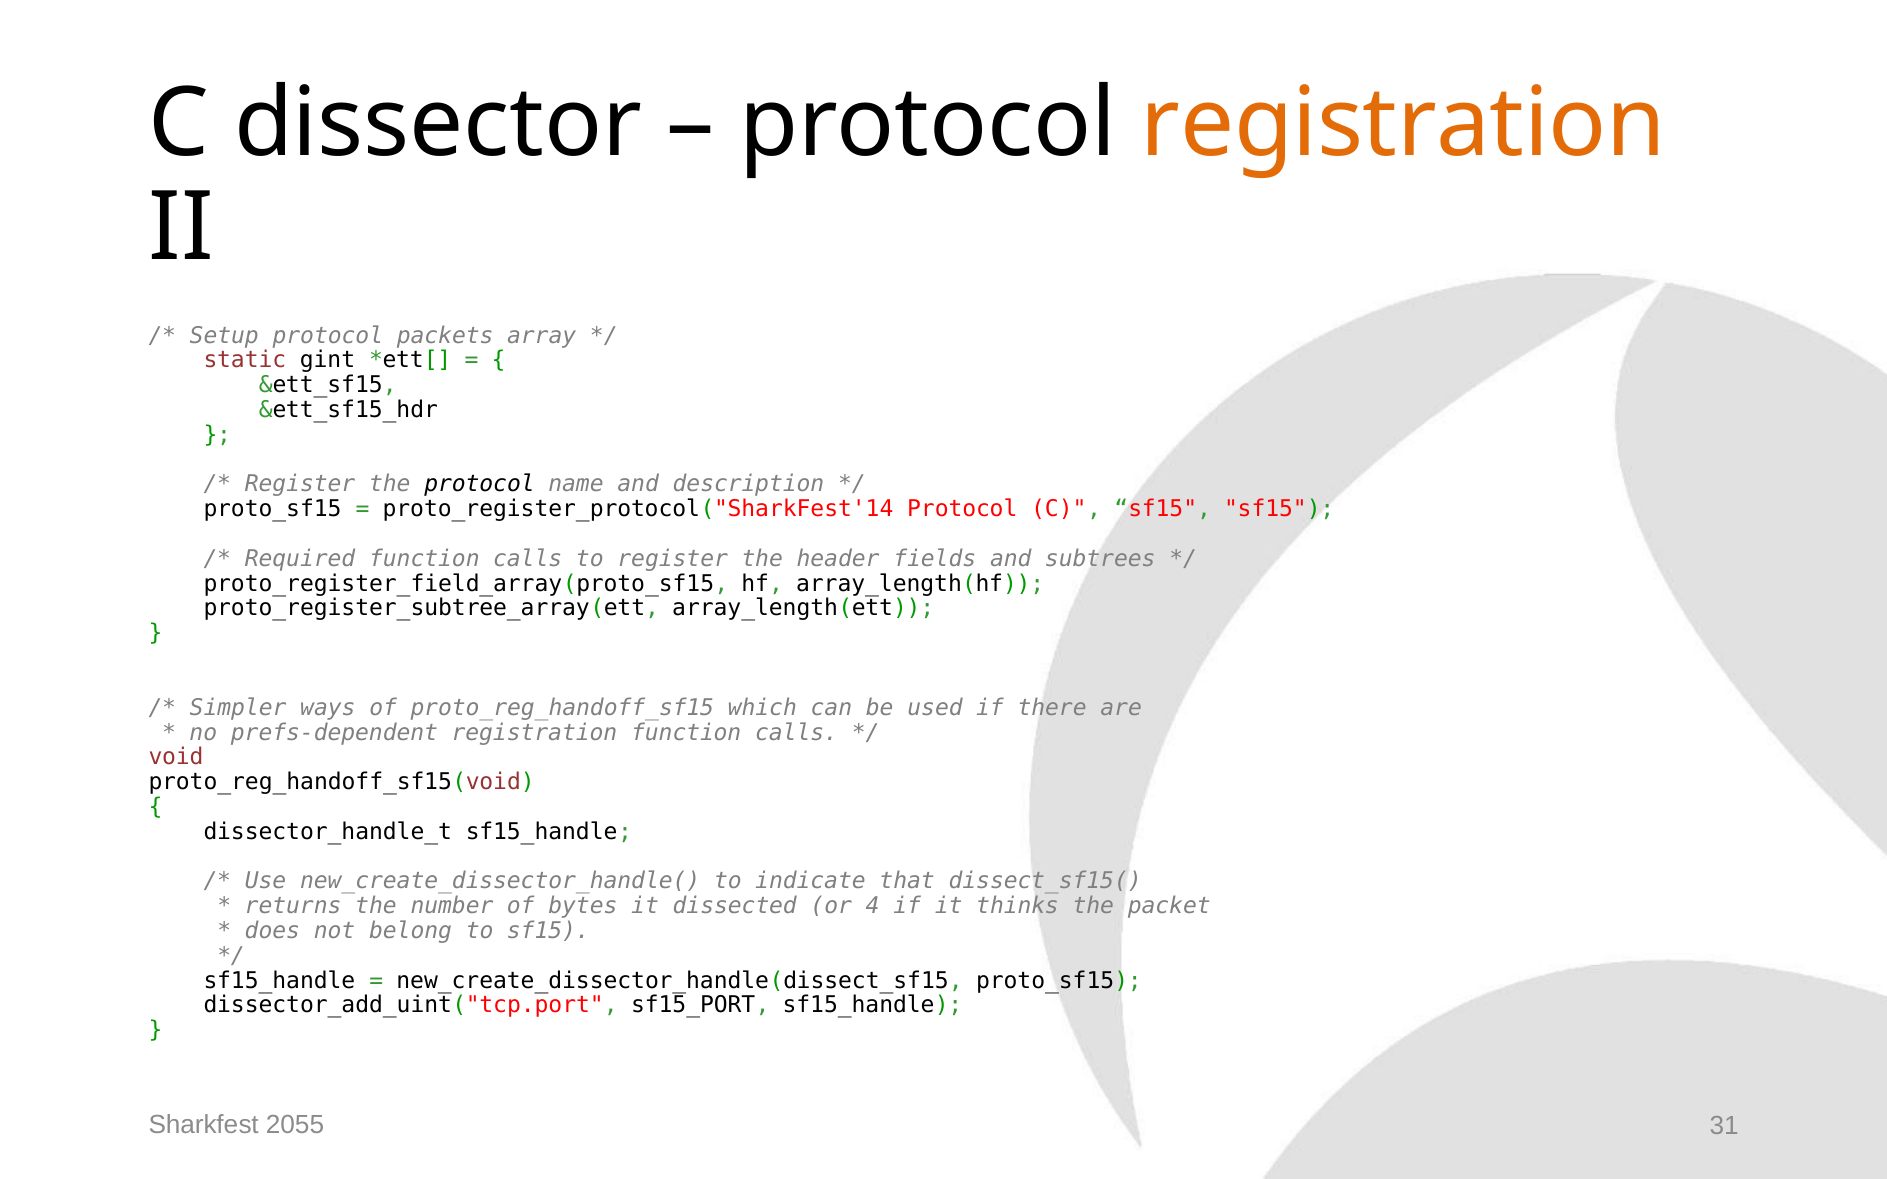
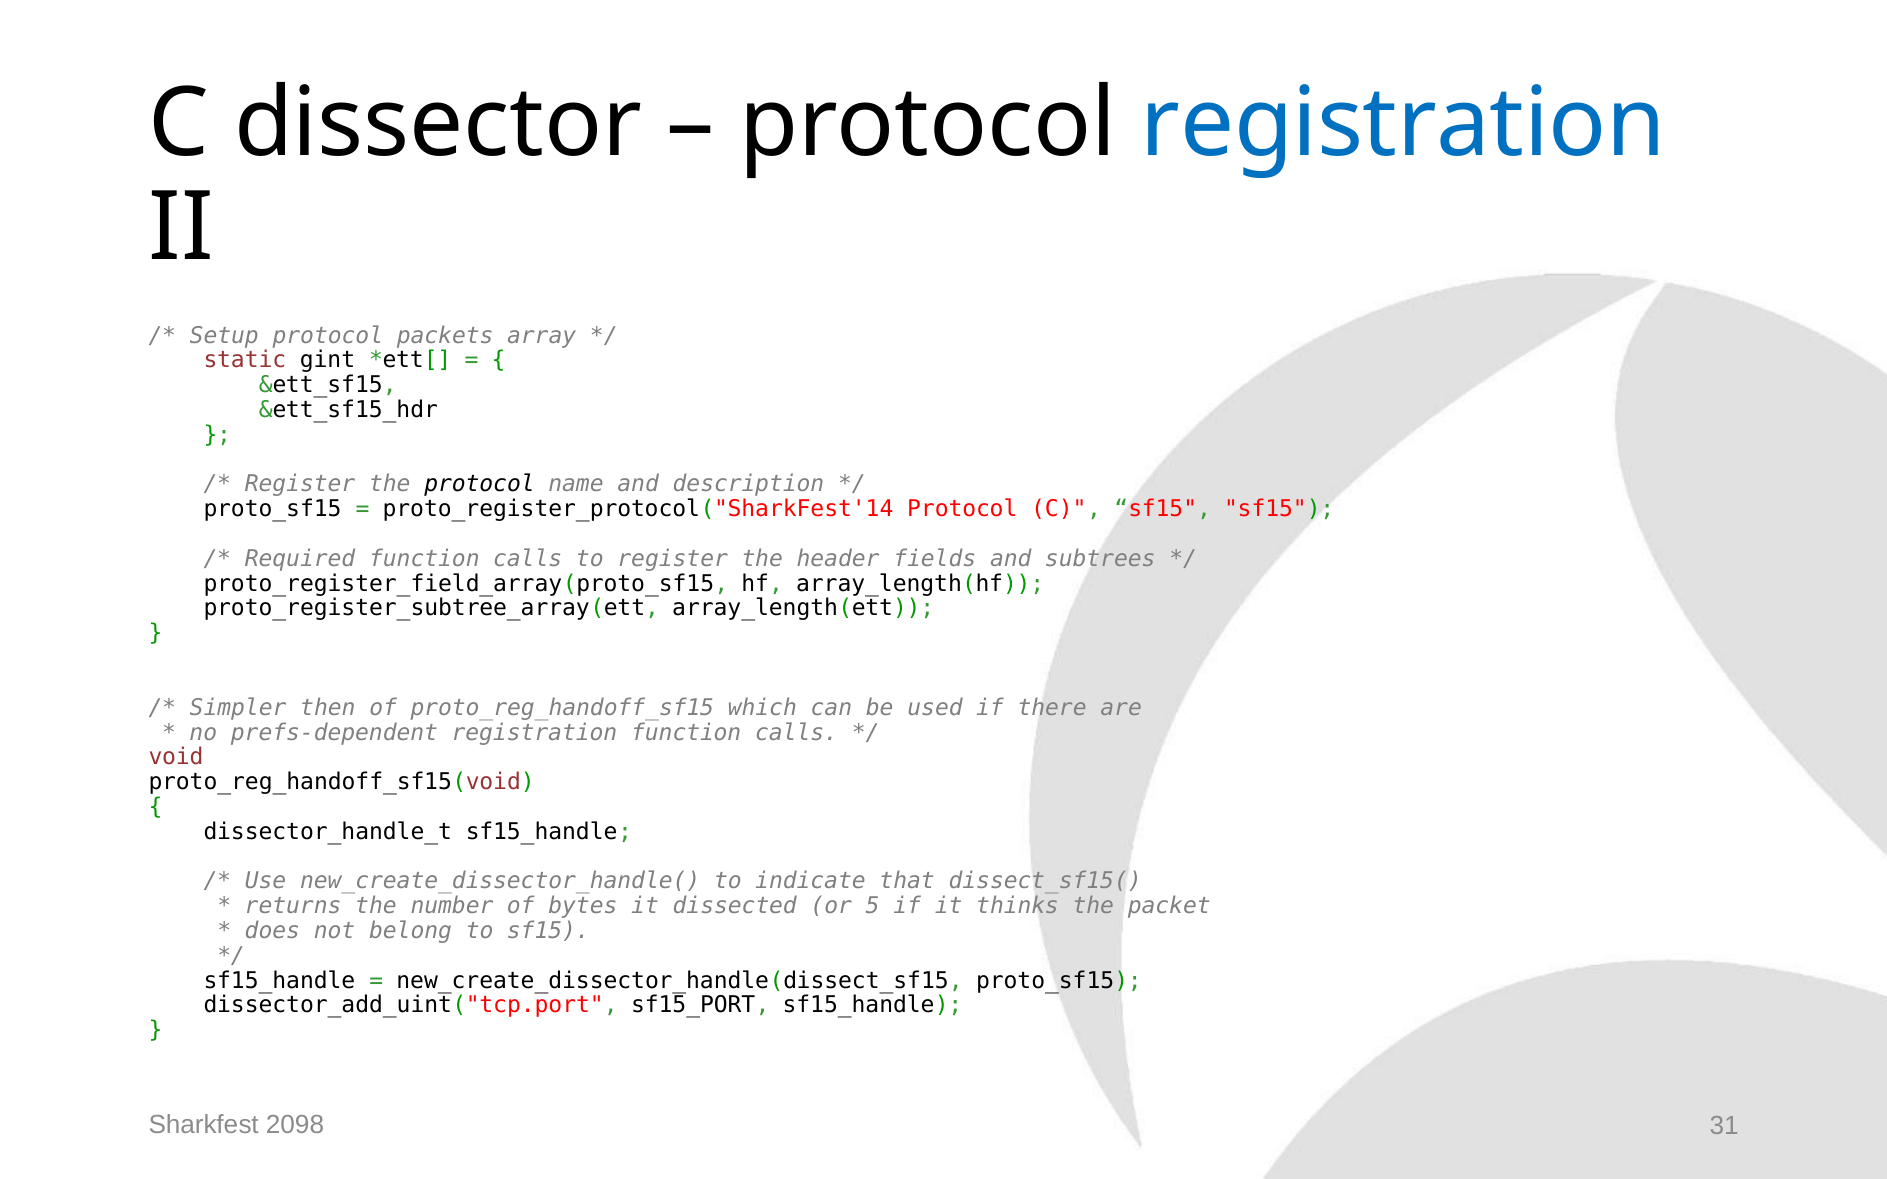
registration at (1403, 124) colour: orange -> blue
ways: ways -> then
4: 4 -> 5
2055: 2055 -> 2098
